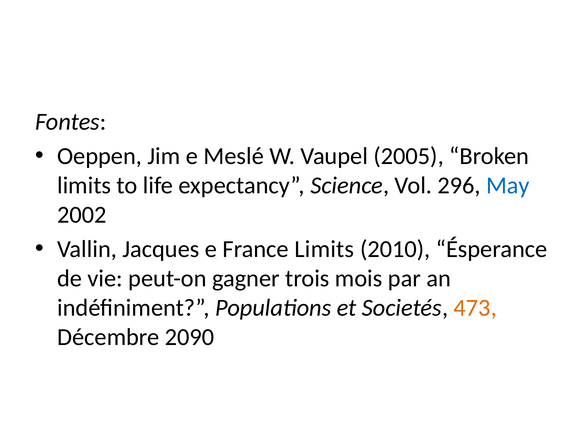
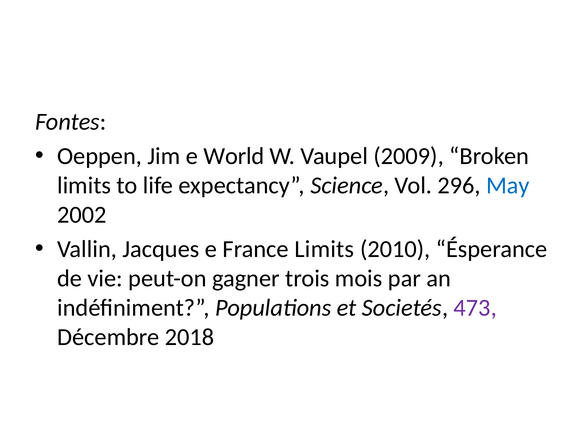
Meslé: Meslé -> World
2005: 2005 -> 2009
473 colour: orange -> purple
2090: 2090 -> 2018
